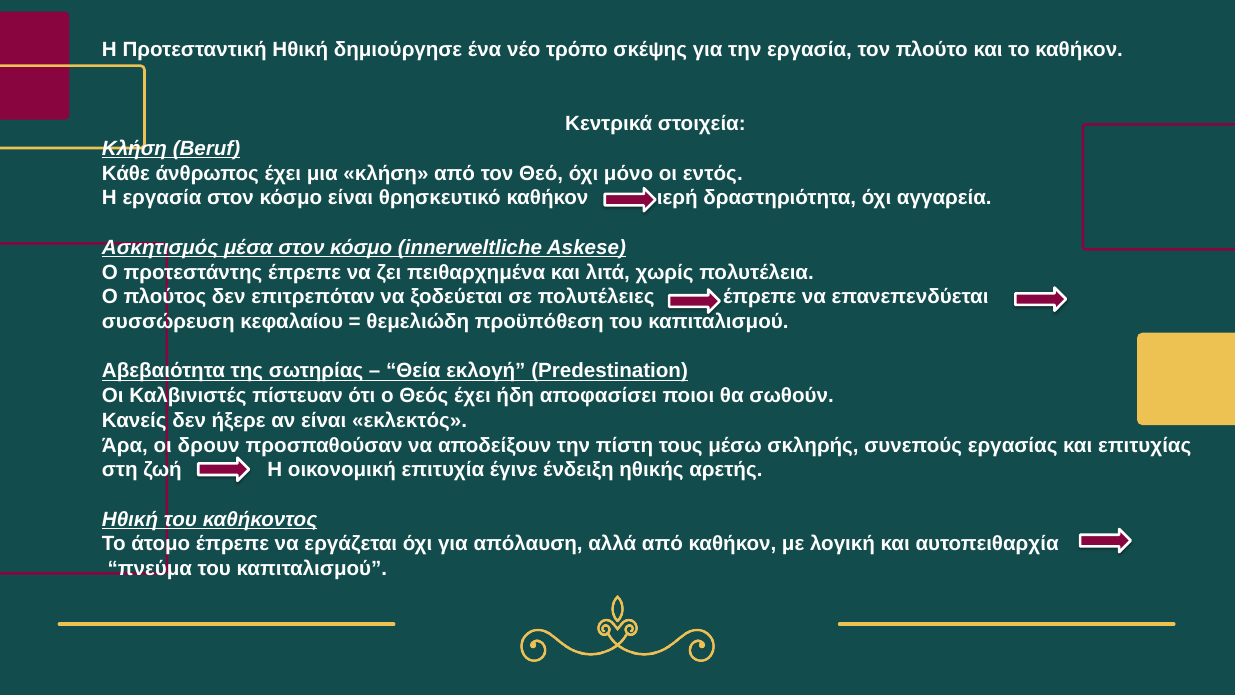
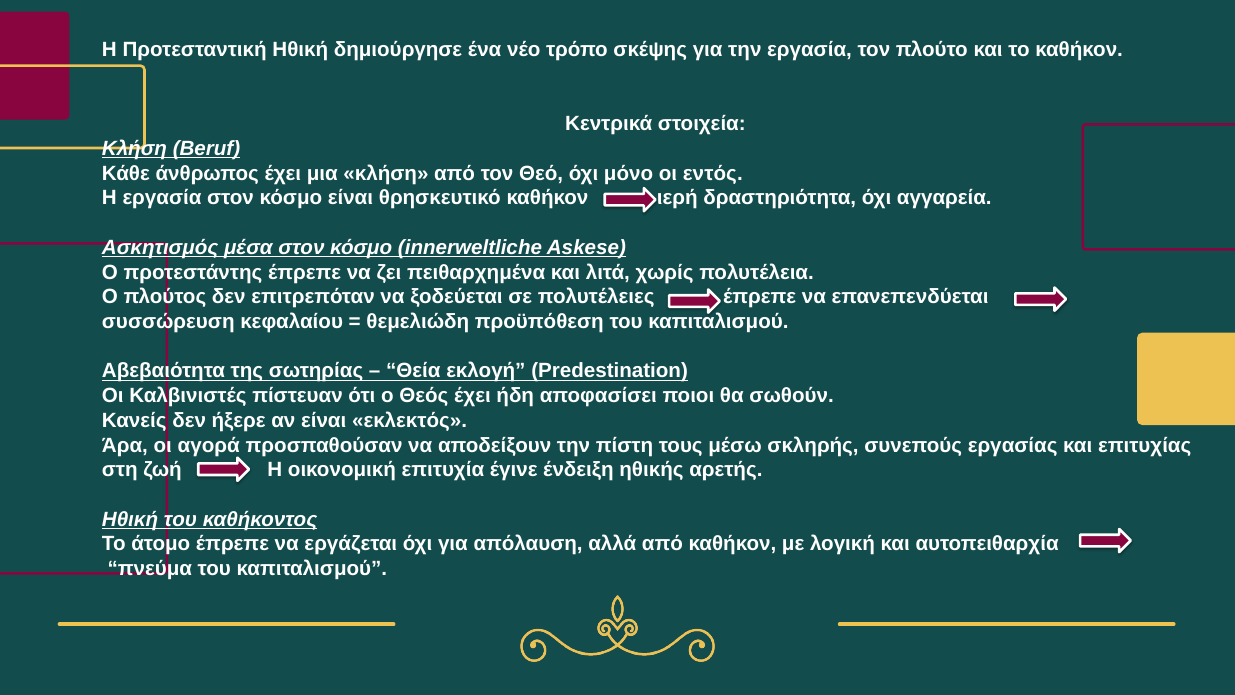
δρουν: δρουν -> αγορά
